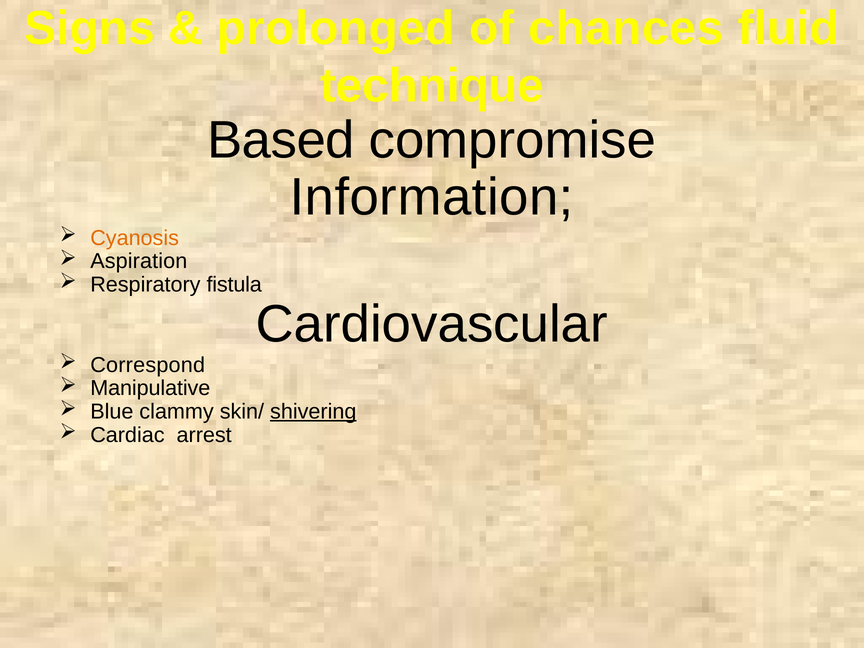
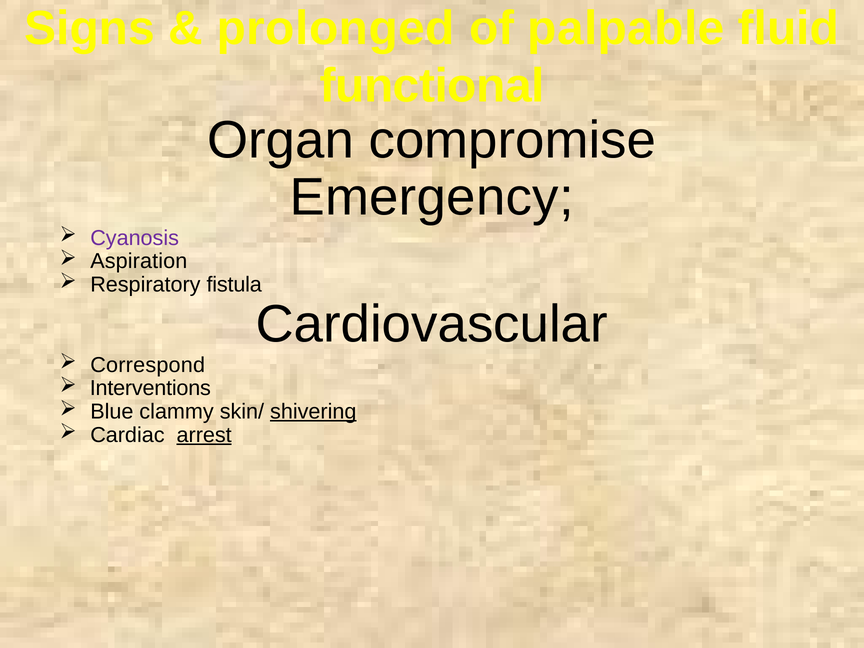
chances: chances -> palpable
technique: technique -> functional
Based: Based -> Organ
Information: Information -> Emergency
Cyanosis colour: orange -> purple
Manipulative: Manipulative -> Interventions
arrest underline: none -> present
